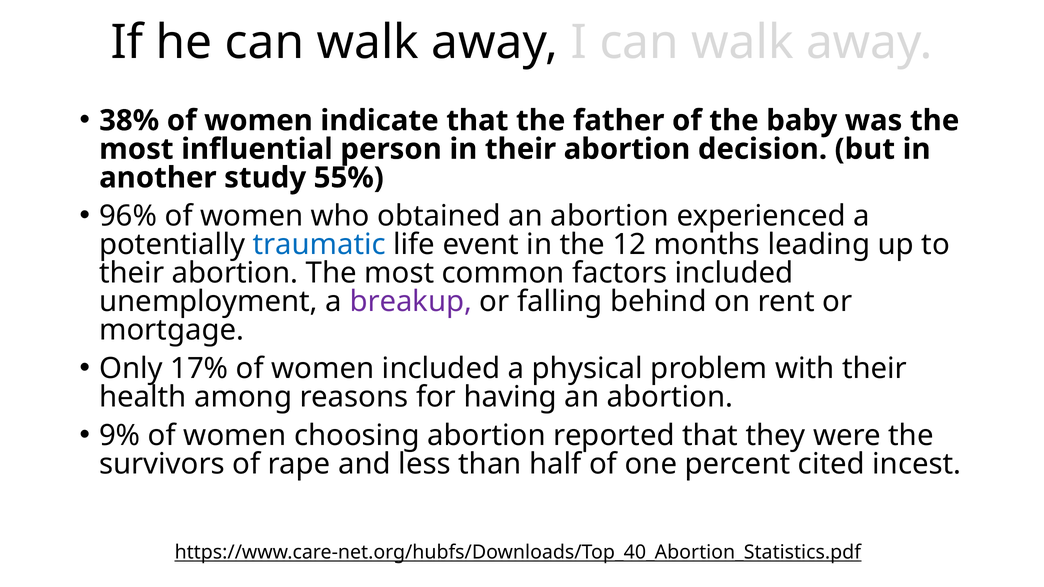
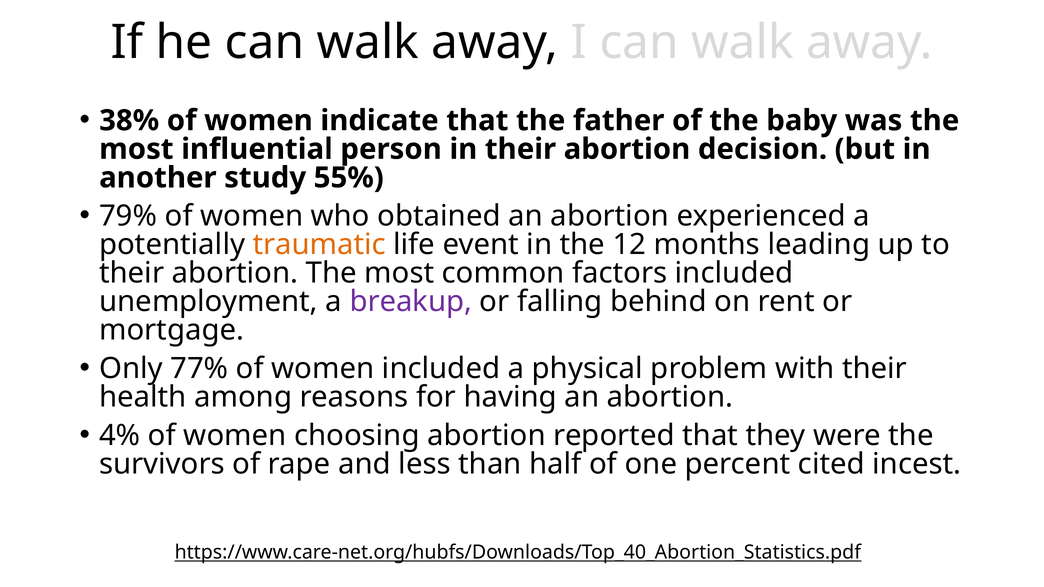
96%: 96% -> 79%
traumatic colour: blue -> orange
17%: 17% -> 77%
9%: 9% -> 4%
